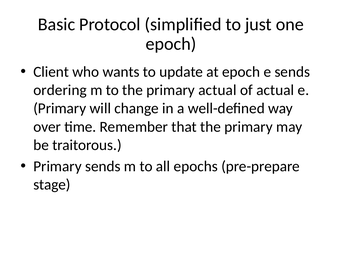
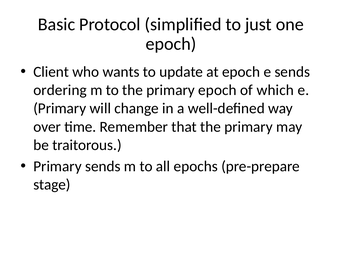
primary actual: actual -> epoch
of actual: actual -> which
